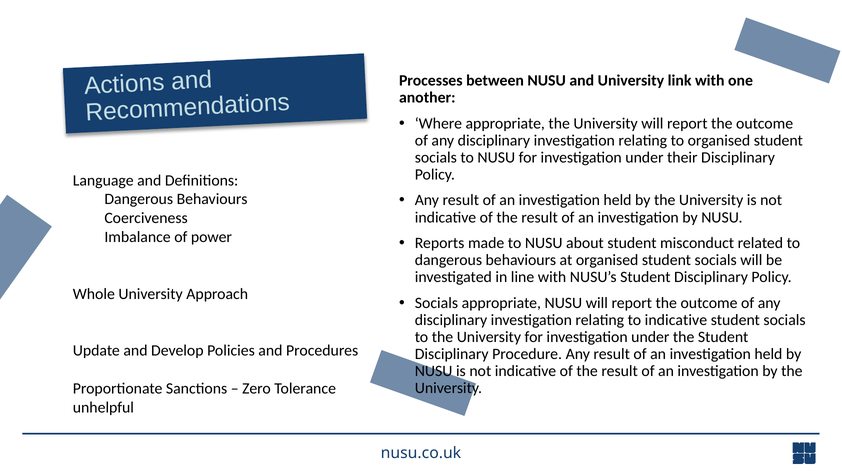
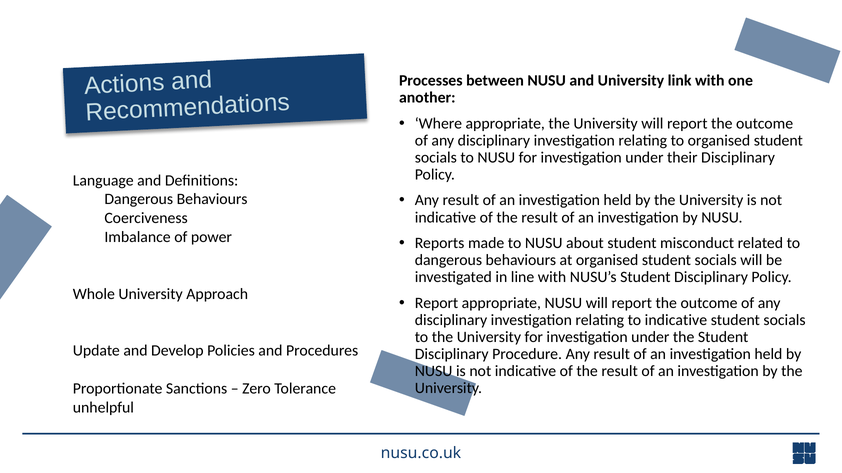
Socials at (436, 303): Socials -> Report
